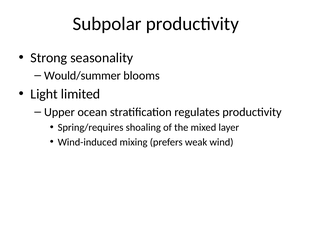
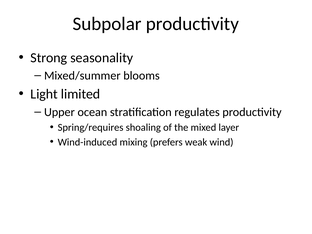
Would/summer: Would/summer -> Mixed/summer
